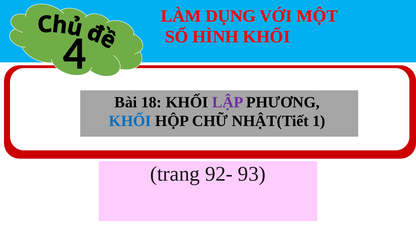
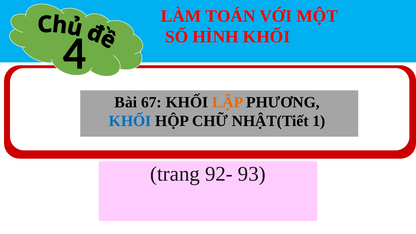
DỤNG: DỤNG -> TOÁN
18: 18 -> 67
LẬP colour: purple -> orange
